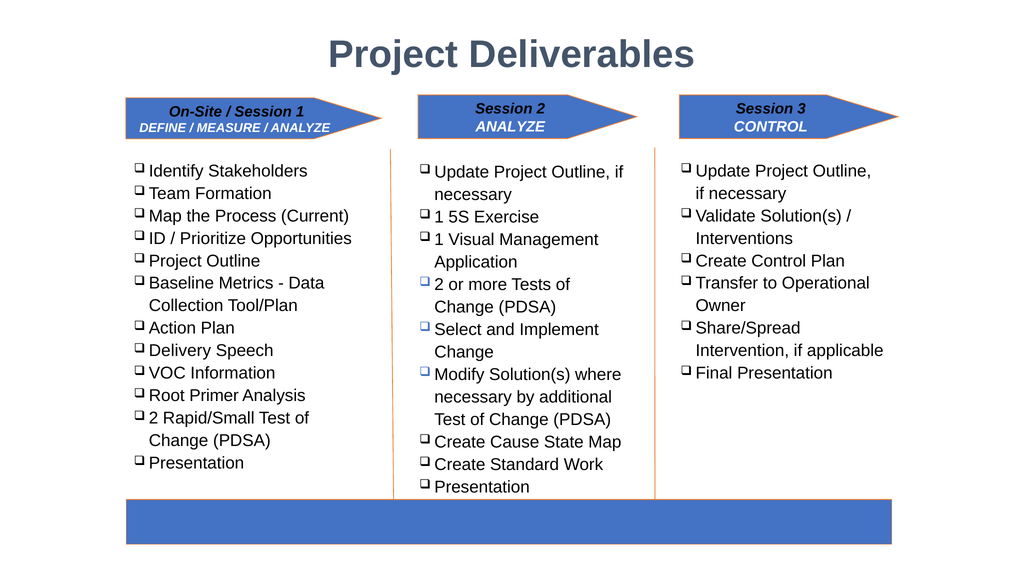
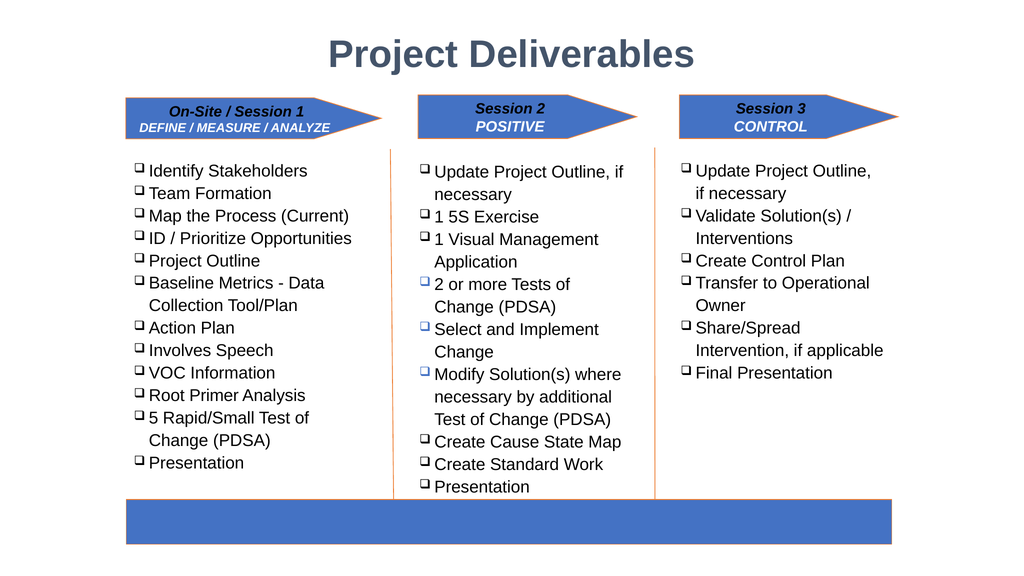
ANALYZE at (510, 127): ANALYZE -> POSITIVE
Delivery: Delivery -> Involves
2 at (154, 418): 2 -> 5
